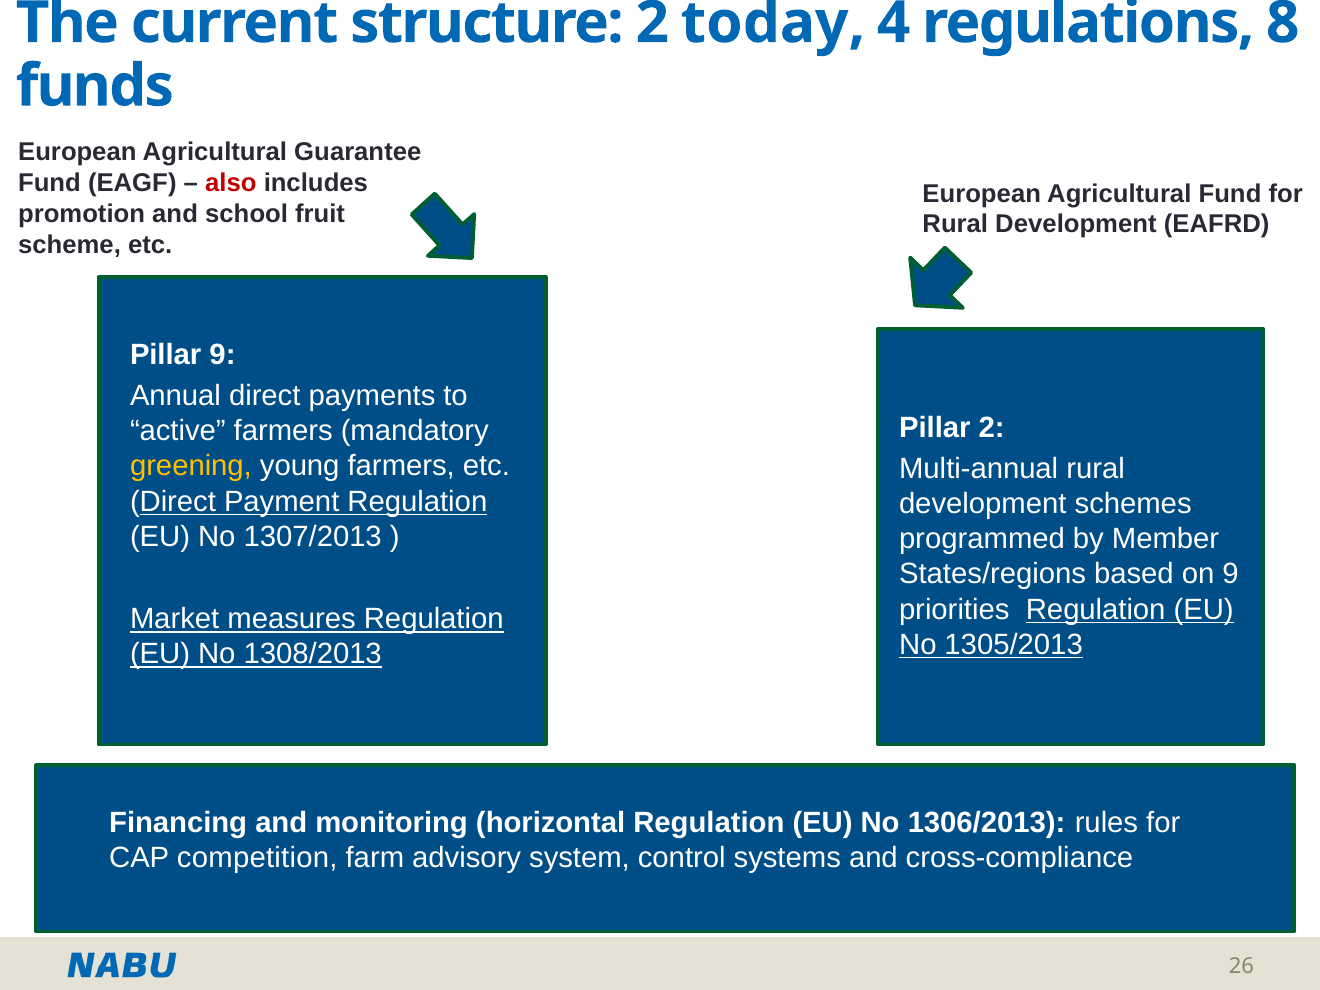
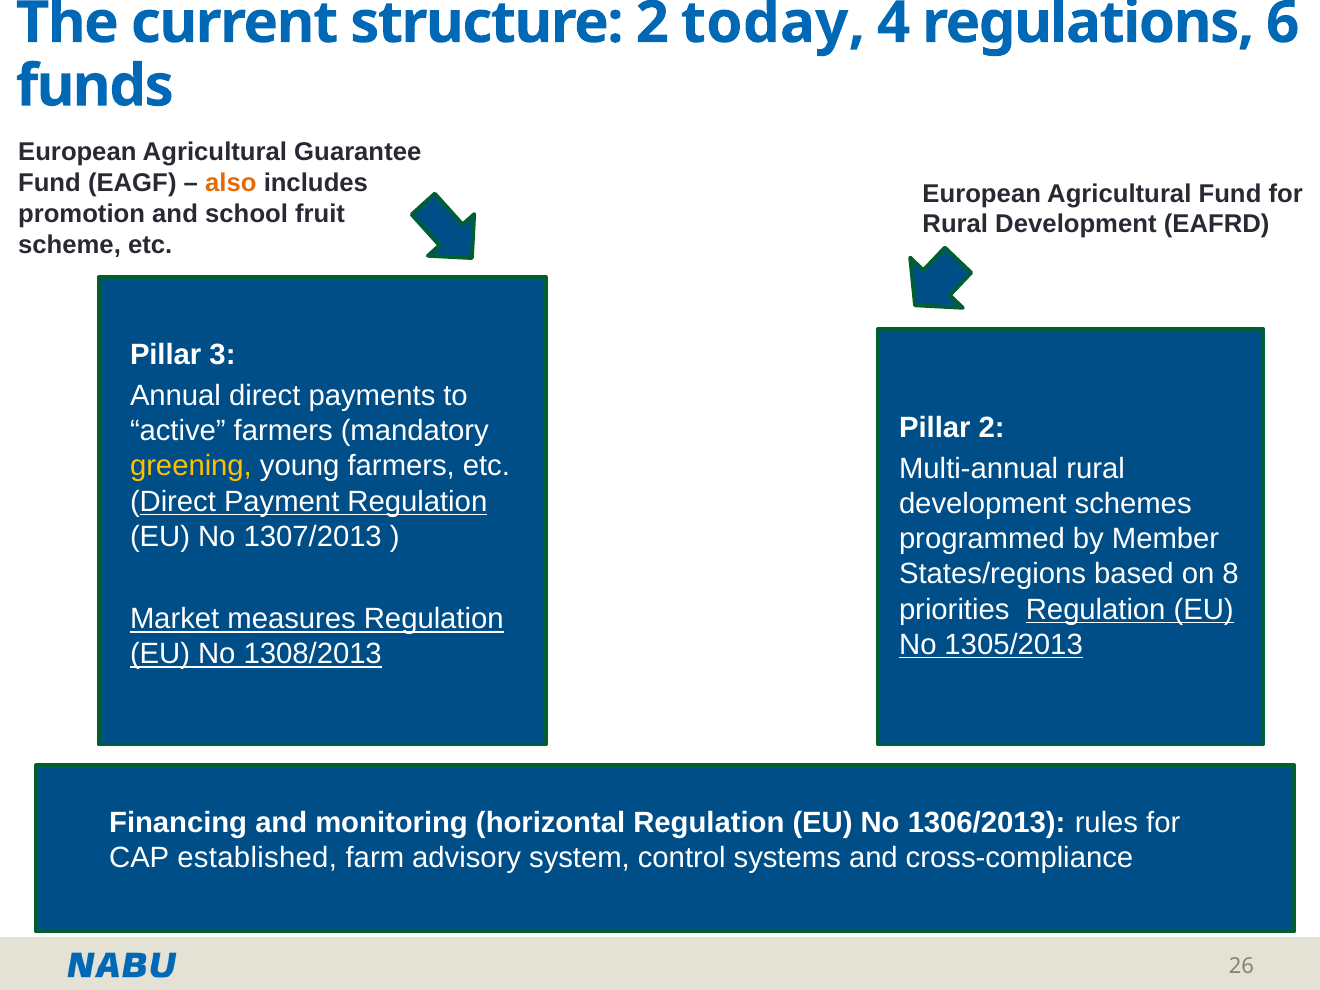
8: 8 -> 6
also colour: red -> orange
Pillar 9: 9 -> 3
on 9: 9 -> 8
competition: competition -> established
